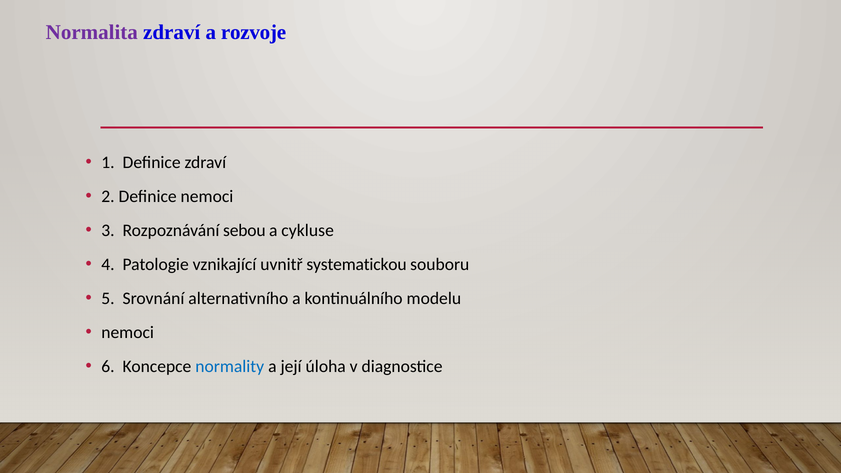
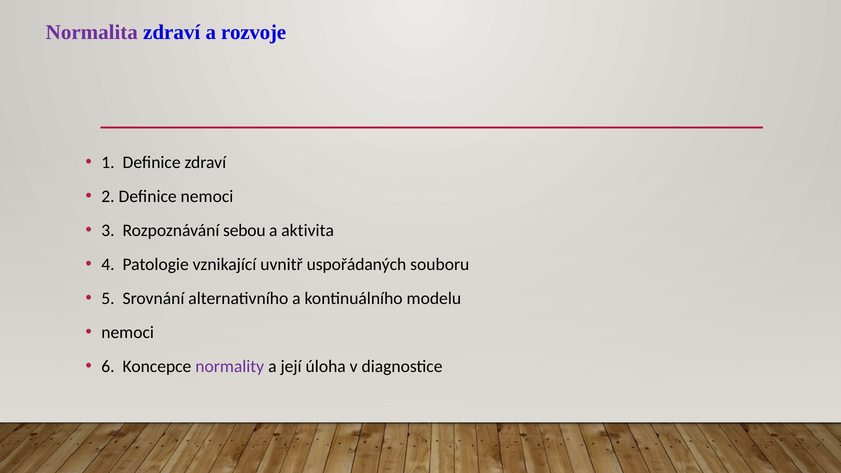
cykluse: cykluse -> aktivita
systematickou: systematickou -> uspořádaných
normality colour: blue -> purple
